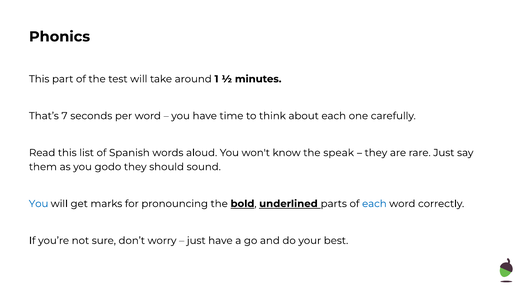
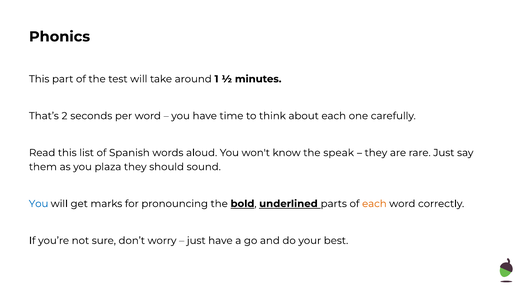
7: 7 -> 2
godo: godo -> plaza
each at (374, 204) colour: blue -> orange
